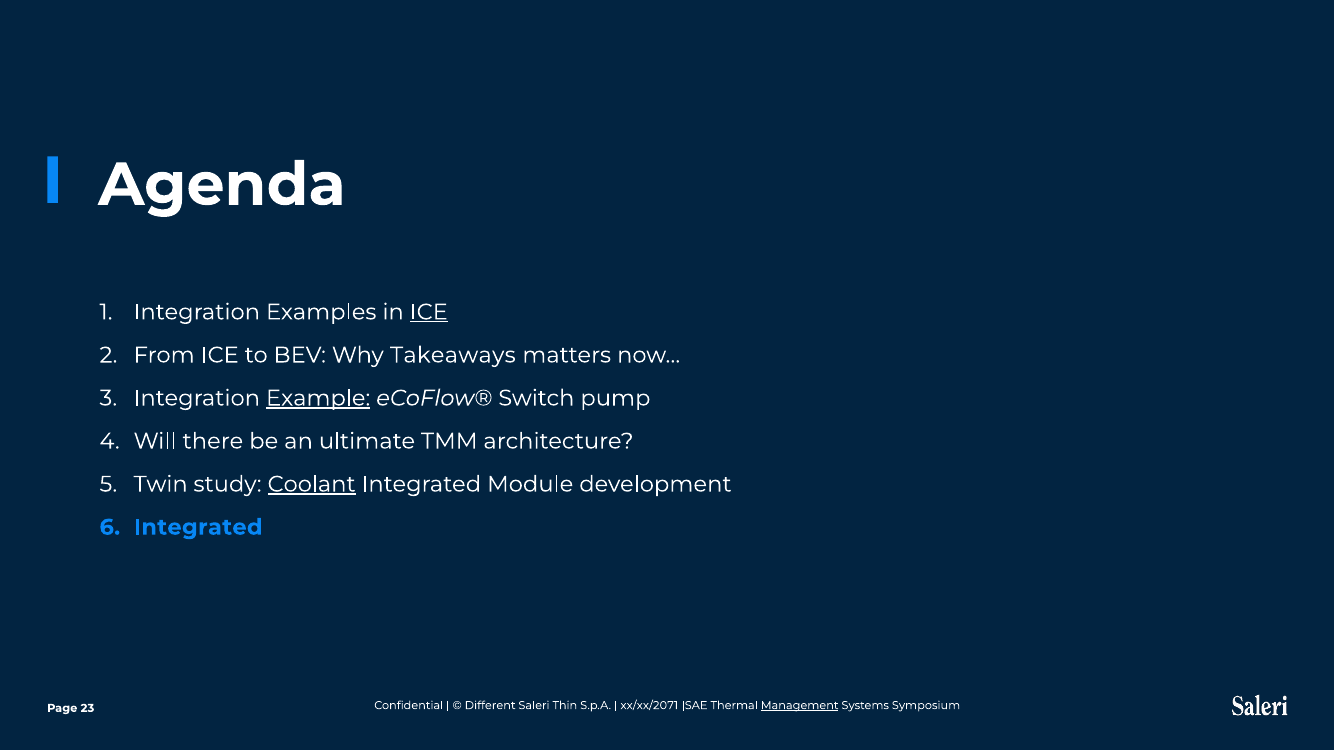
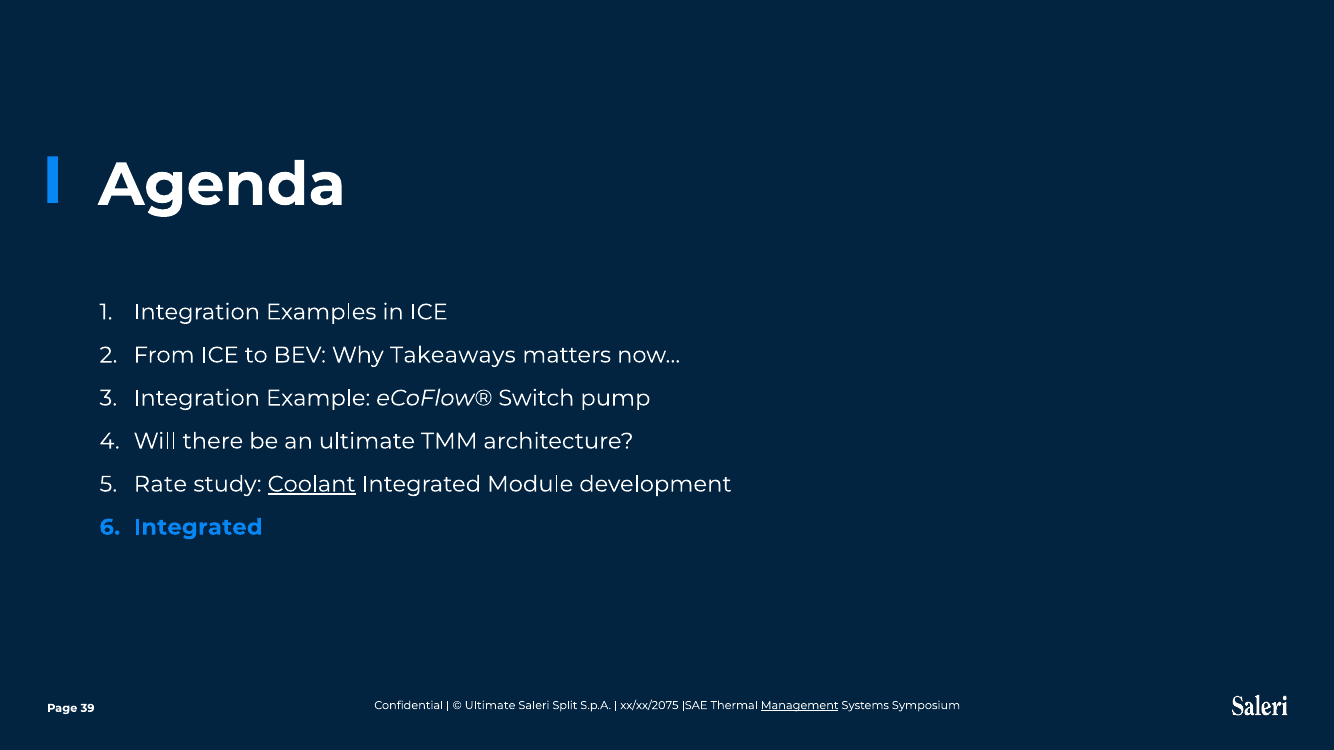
ICE at (429, 312) underline: present -> none
Example underline: present -> none
Twin: Twin -> Rate
Different at (490, 706): Different -> Ultimate
Thin: Thin -> Split
xx/xx/2071: xx/xx/2071 -> xx/xx/2075
23: 23 -> 39
